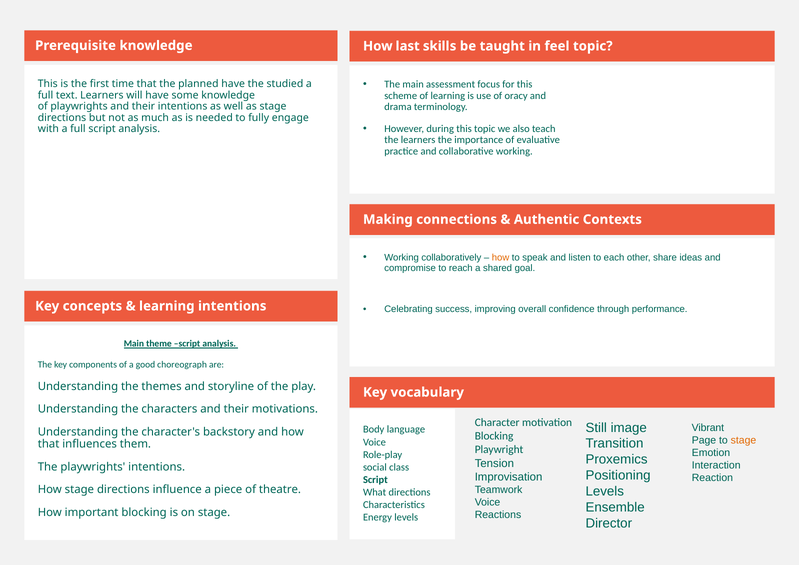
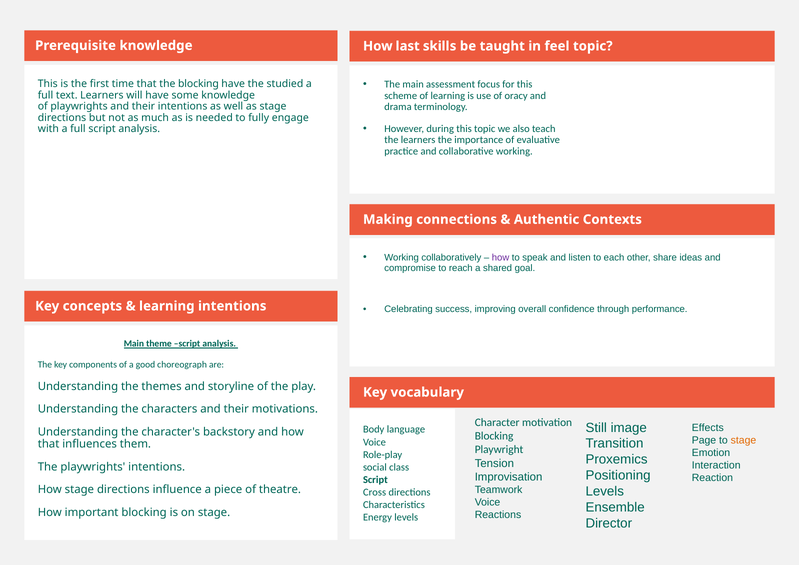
the planned: planned -> blocking
how at (501, 258) colour: orange -> purple
Vibrant: Vibrant -> Effects
What: What -> Cross
